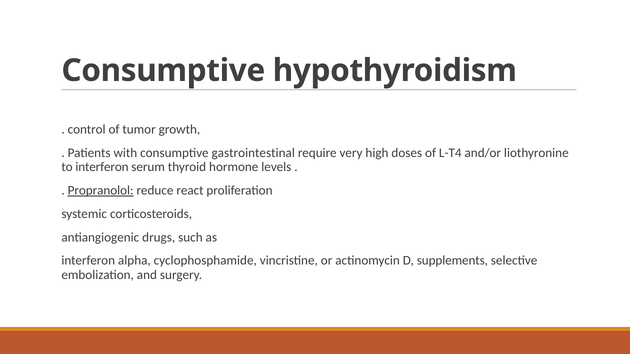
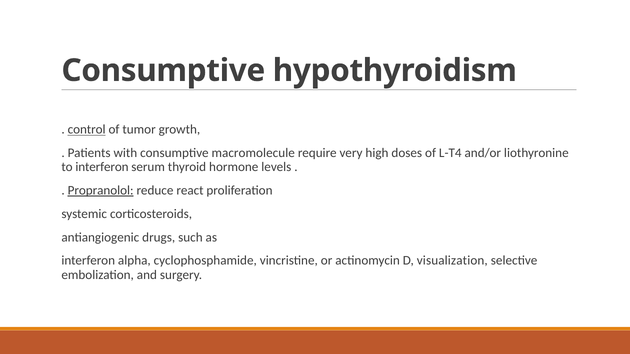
control underline: none -> present
gastrointestinal: gastrointestinal -> macromolecule
supplements: supplements -> visualization
